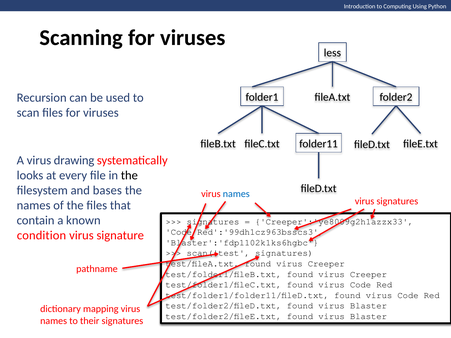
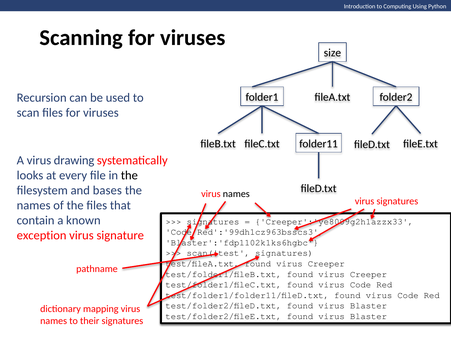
less: less -> size
names at (236, 194) colour: blue -> black
condition: condition -> exception
